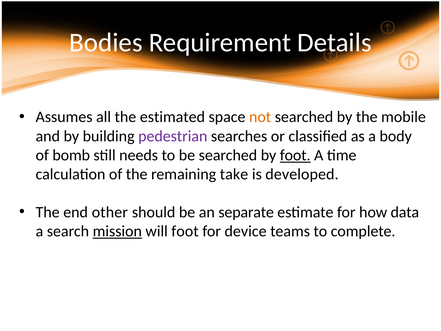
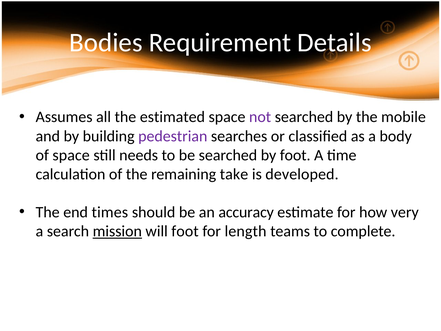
not colour: orange -> purple
of bomb: bomb -> space
foot at (295, 155) underline: present -> none
other: other -> times
separate: separate -> accuracy
data: data -> very
device: device -> length
